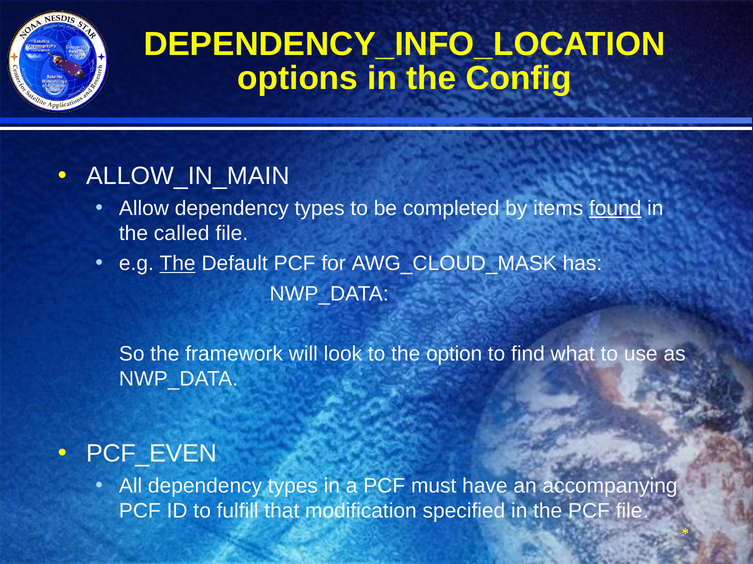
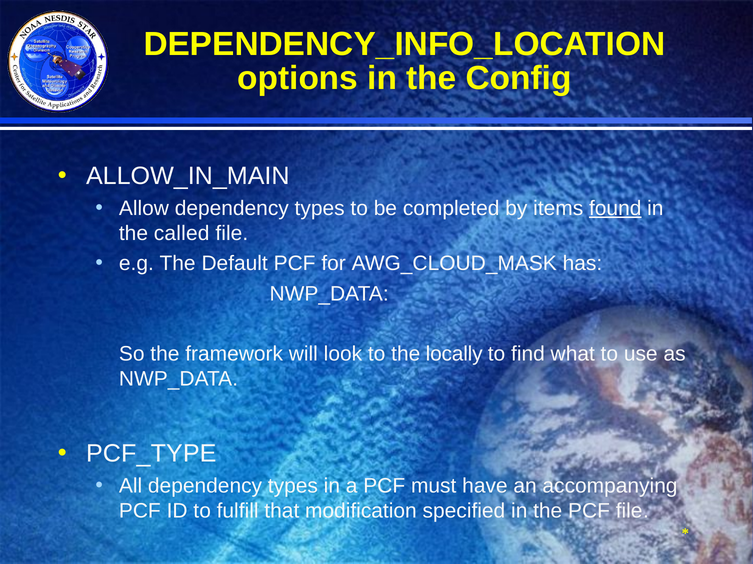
The at (178, 264) underline: present -> none
option: option -> locally
PCF_EVEN: PCF_EVEN -> PCF_TYPE
